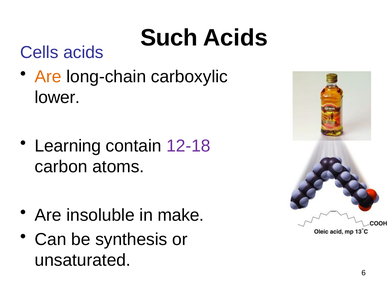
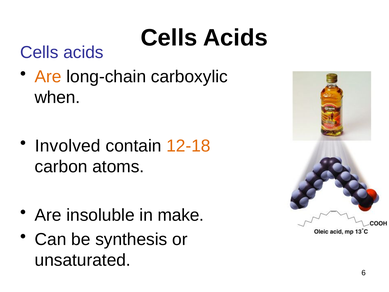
Such at (169, 38): Such -> Cells
lower: lower -> when
Learning: Learning -> Involved
12-18 colour: purple -> orange
